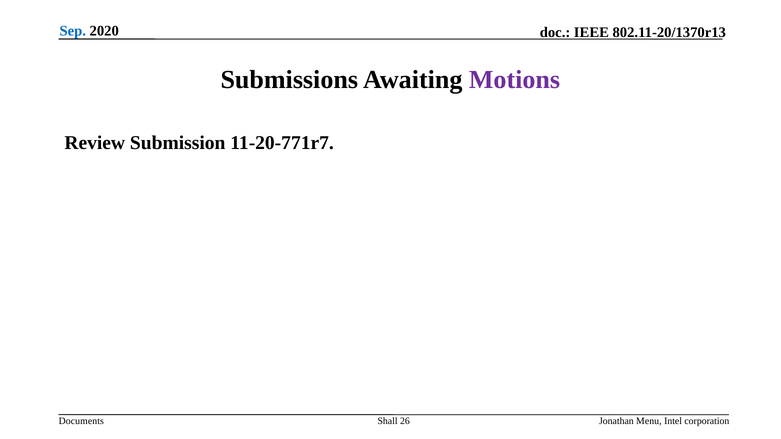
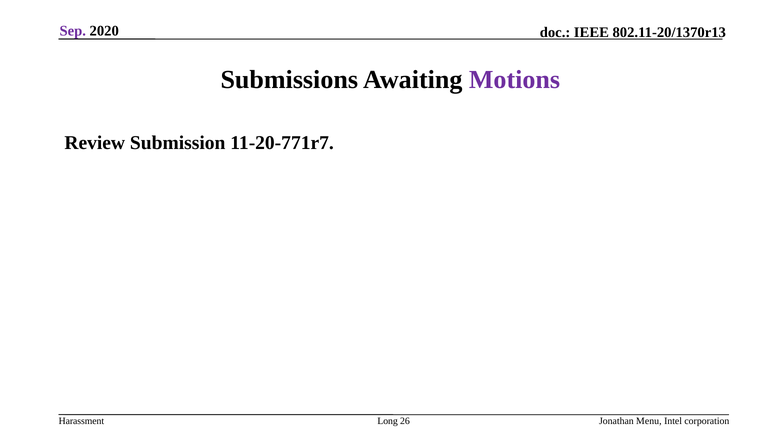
Sep colour: blue -> purple
Documents: Documents -> Harassment
Shall: Shall -> Long
